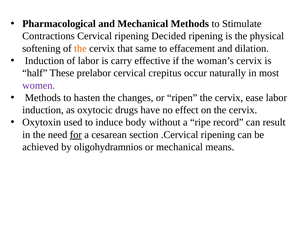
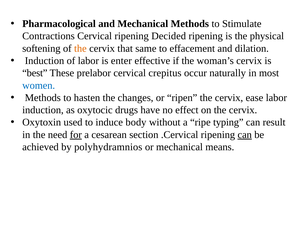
carry: carry -> enter
half: half -> best
women colour: purple -> blue
record: record -> typing
can at (245, 135) underline: none -> present
oligohydramnios: oligohydramnios -> polyhydramnios
